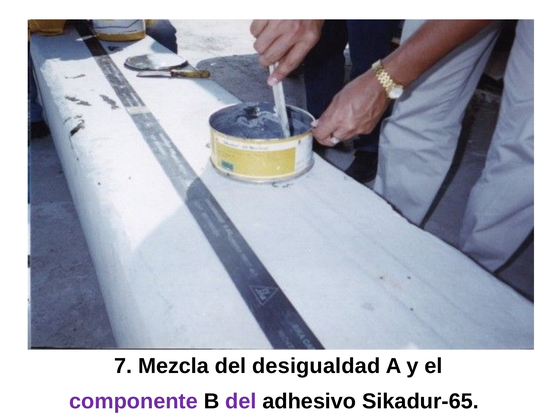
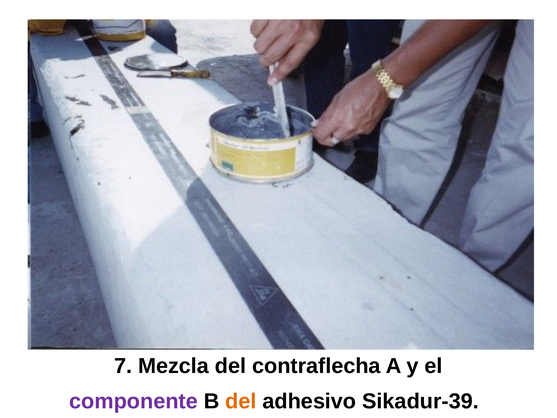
desigualdad: desigualdad -> contraflecha
del at (241, 401) colour: purple -> orange
Sikadur-65: Sikadur-65 -> Sikadur-39
